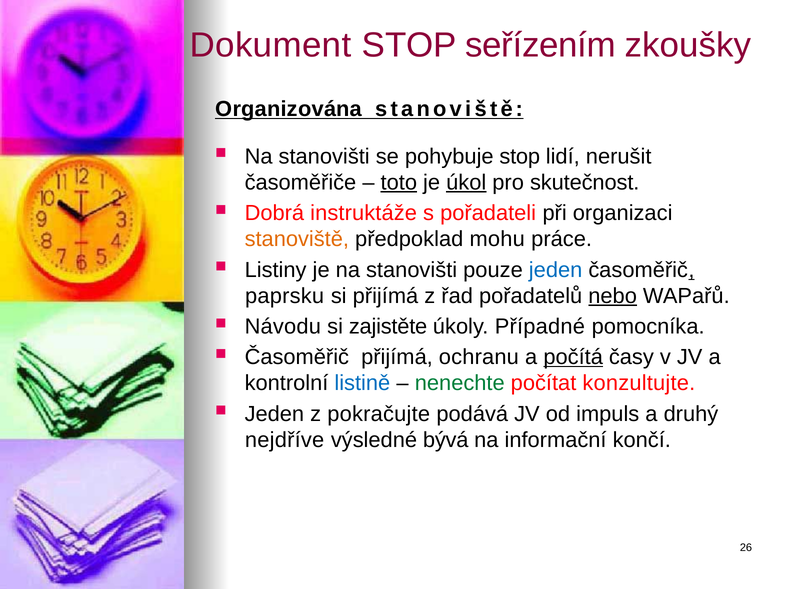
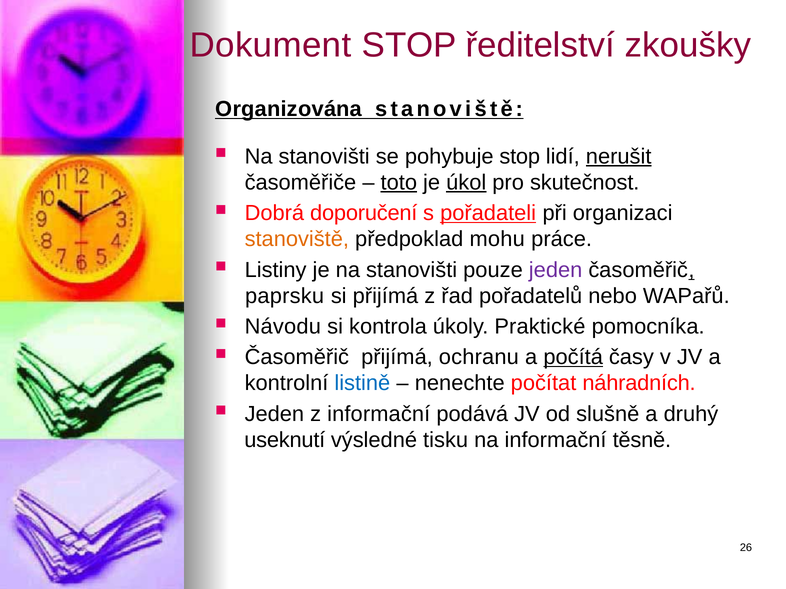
seřízením: seřízením -> ředitelství
nerušit underline: none -> present
instruktáže: instruktáže -> doporučení
pořadateli underline: none -> present
jeden at (556, 270) colour: blue -> purple
nebo underline: present -> none
zajistěte: zajistěte -> kontrola
Případné: Případné -> Praktické
nenechte colour: green -> black
konzultujte: konzultujte -> náhradních
z pokračujte: pokračujte -> informační
impuls: impuls -> slušně
nejdříve: nejdříve -> useknutí
bývá: bývá -> tisku
končí: končí -> těsně
